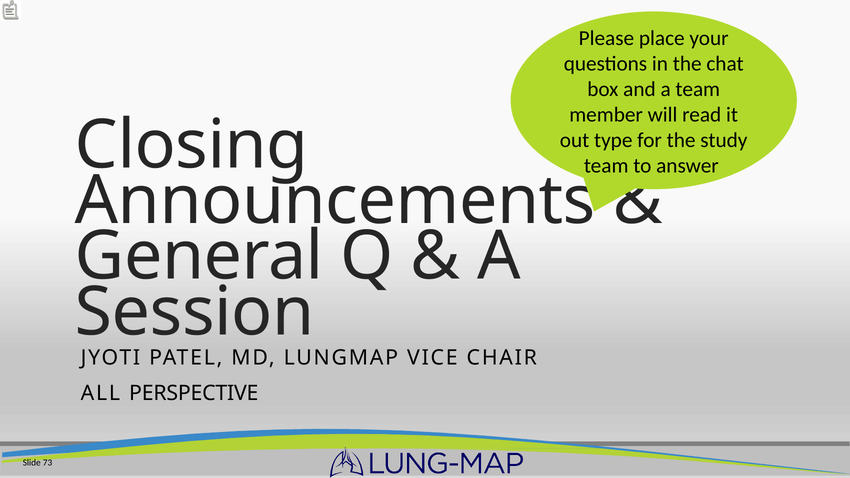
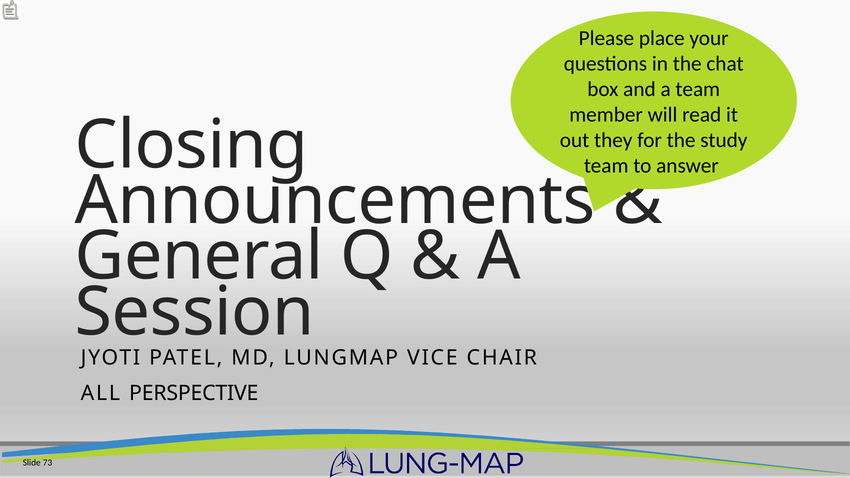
type: type -> they
